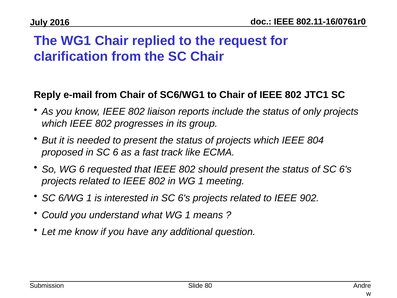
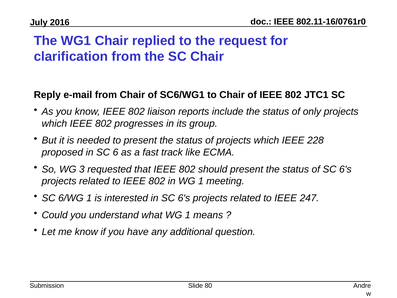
804: 804 -> 228
WG 6: 6 -> 3
902: 902 -> 247
